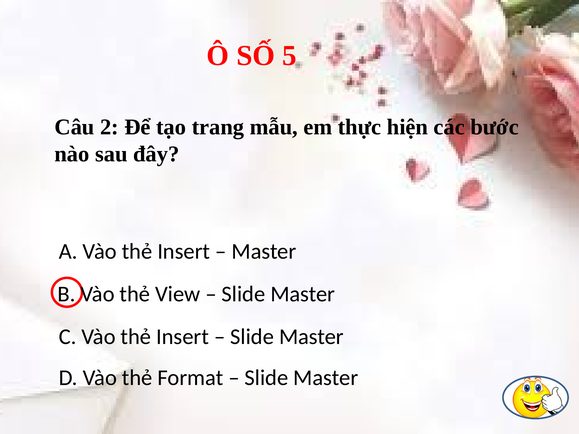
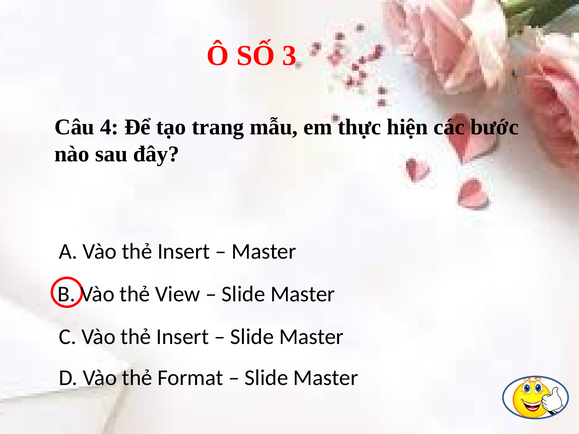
5: 5 -> 3
2: 2 -> 4
